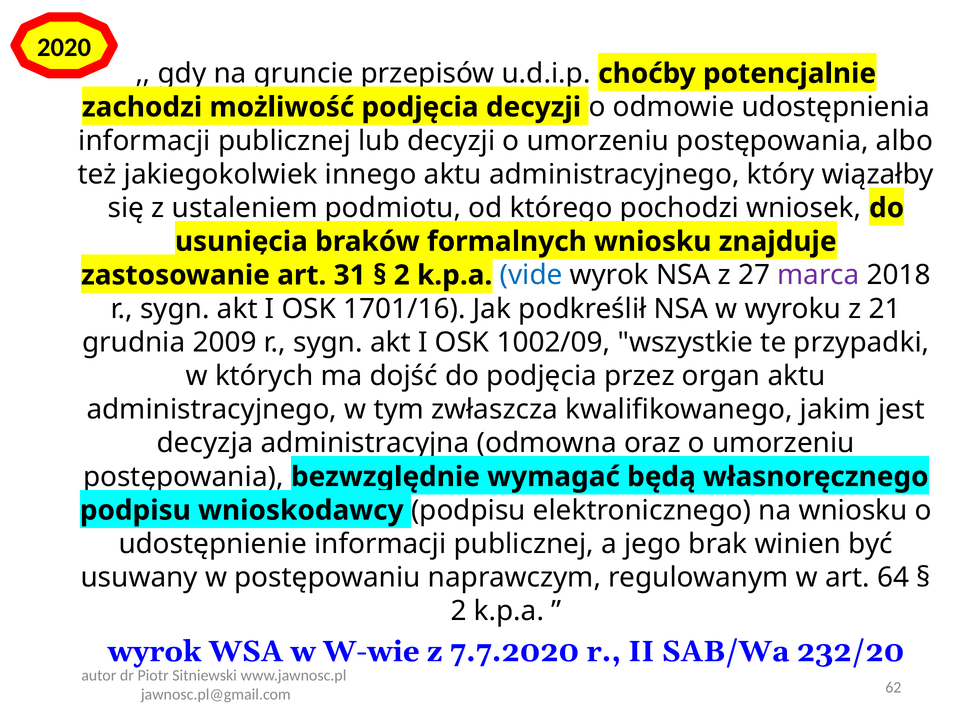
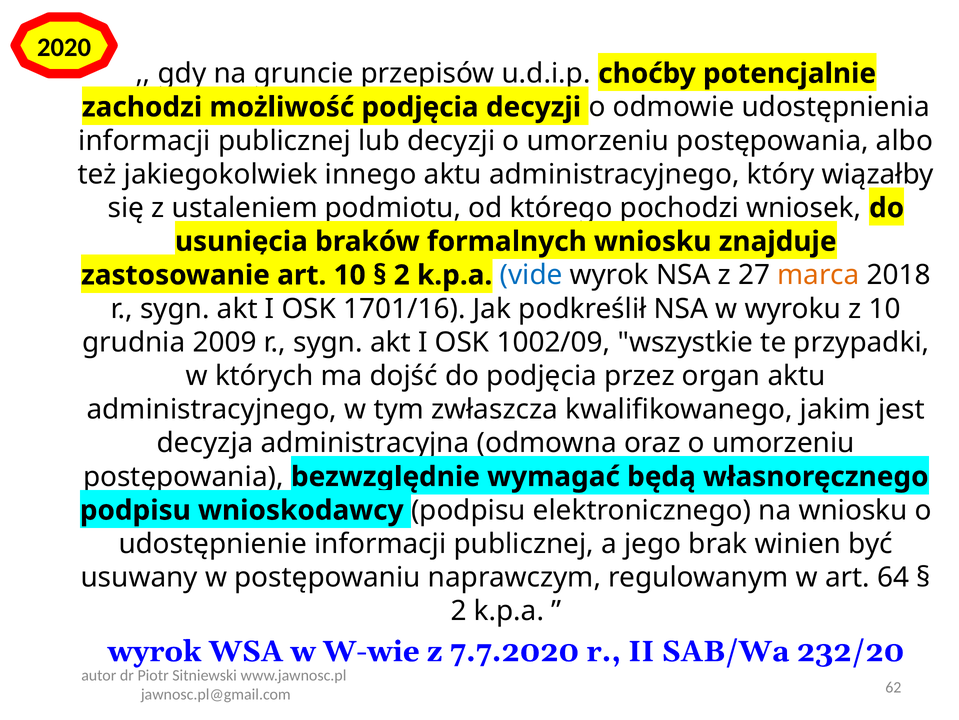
art 31: 31 -> 10
marca colour: purple -> orange
z 21: 21 -> 10
